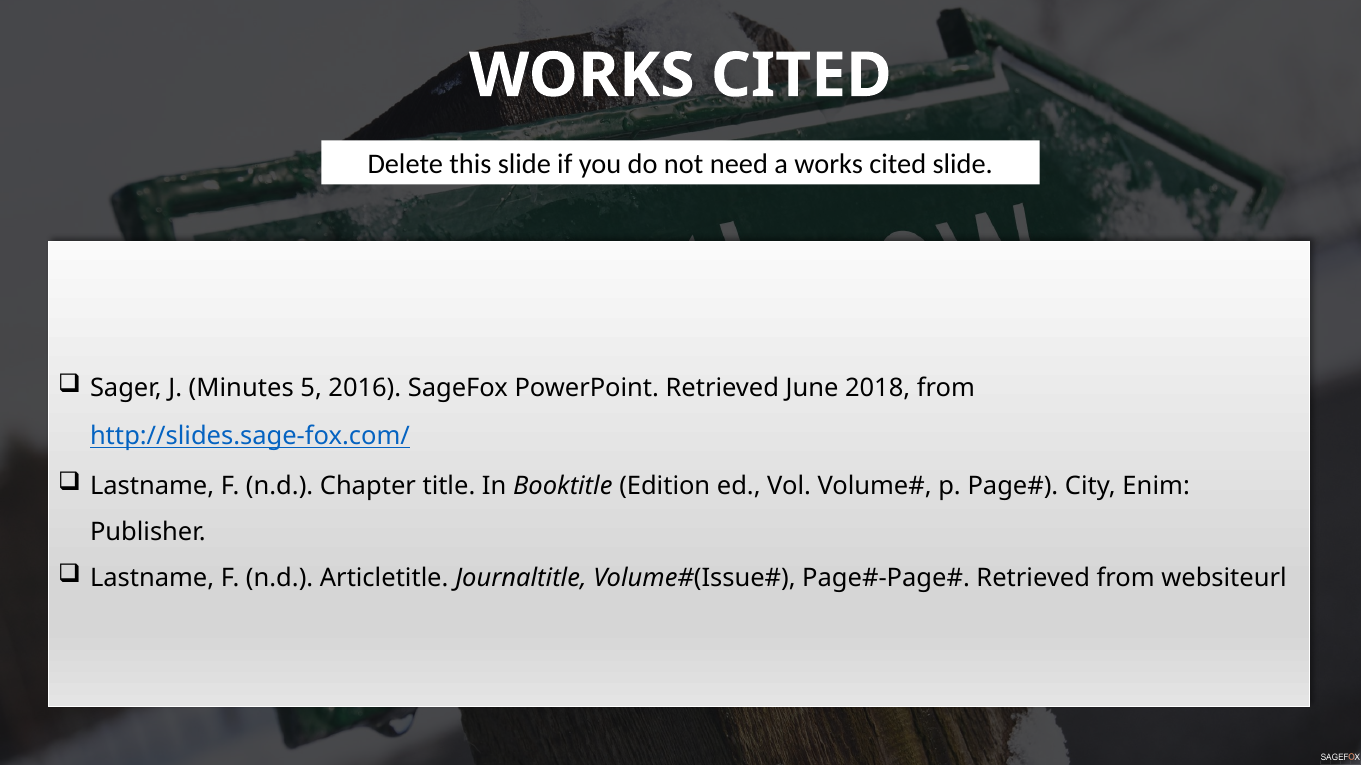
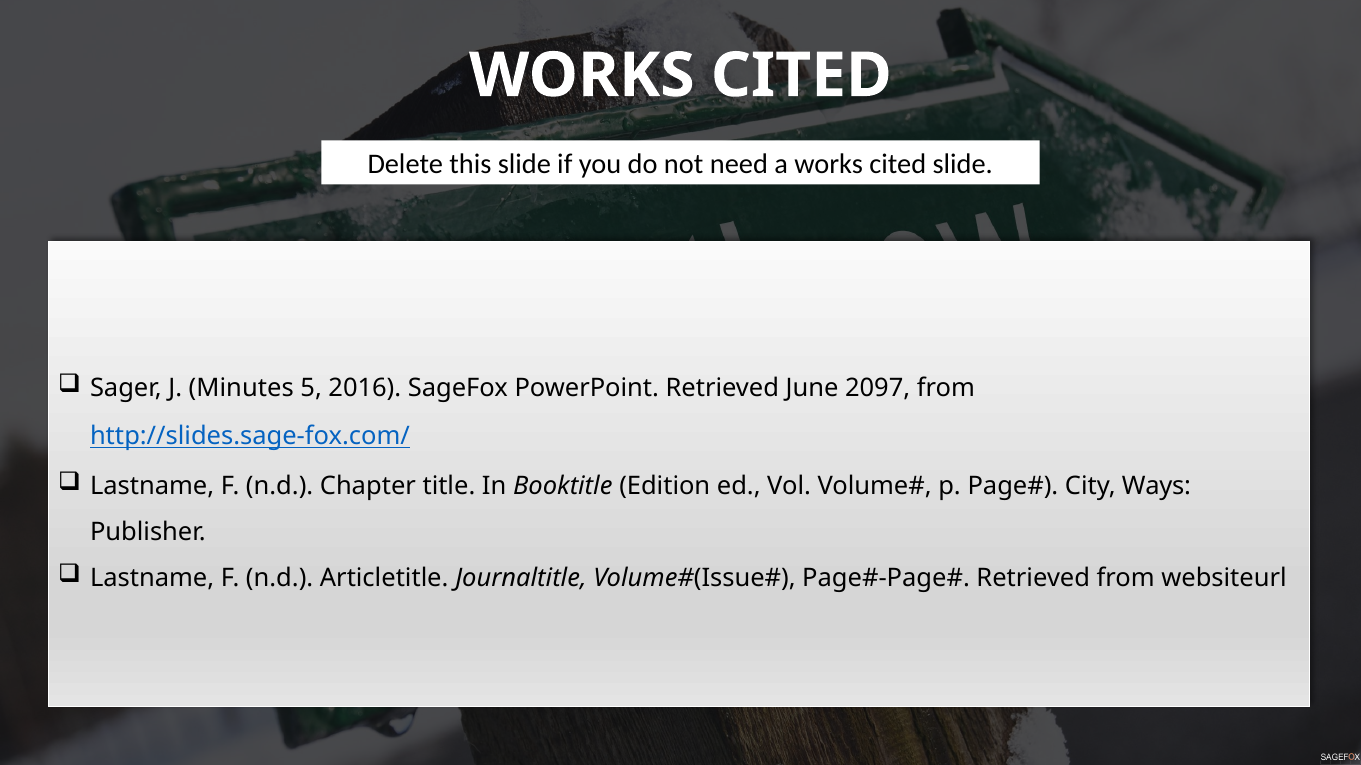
2018: 2018 -> 2097
Enim: Enim -> Ways
